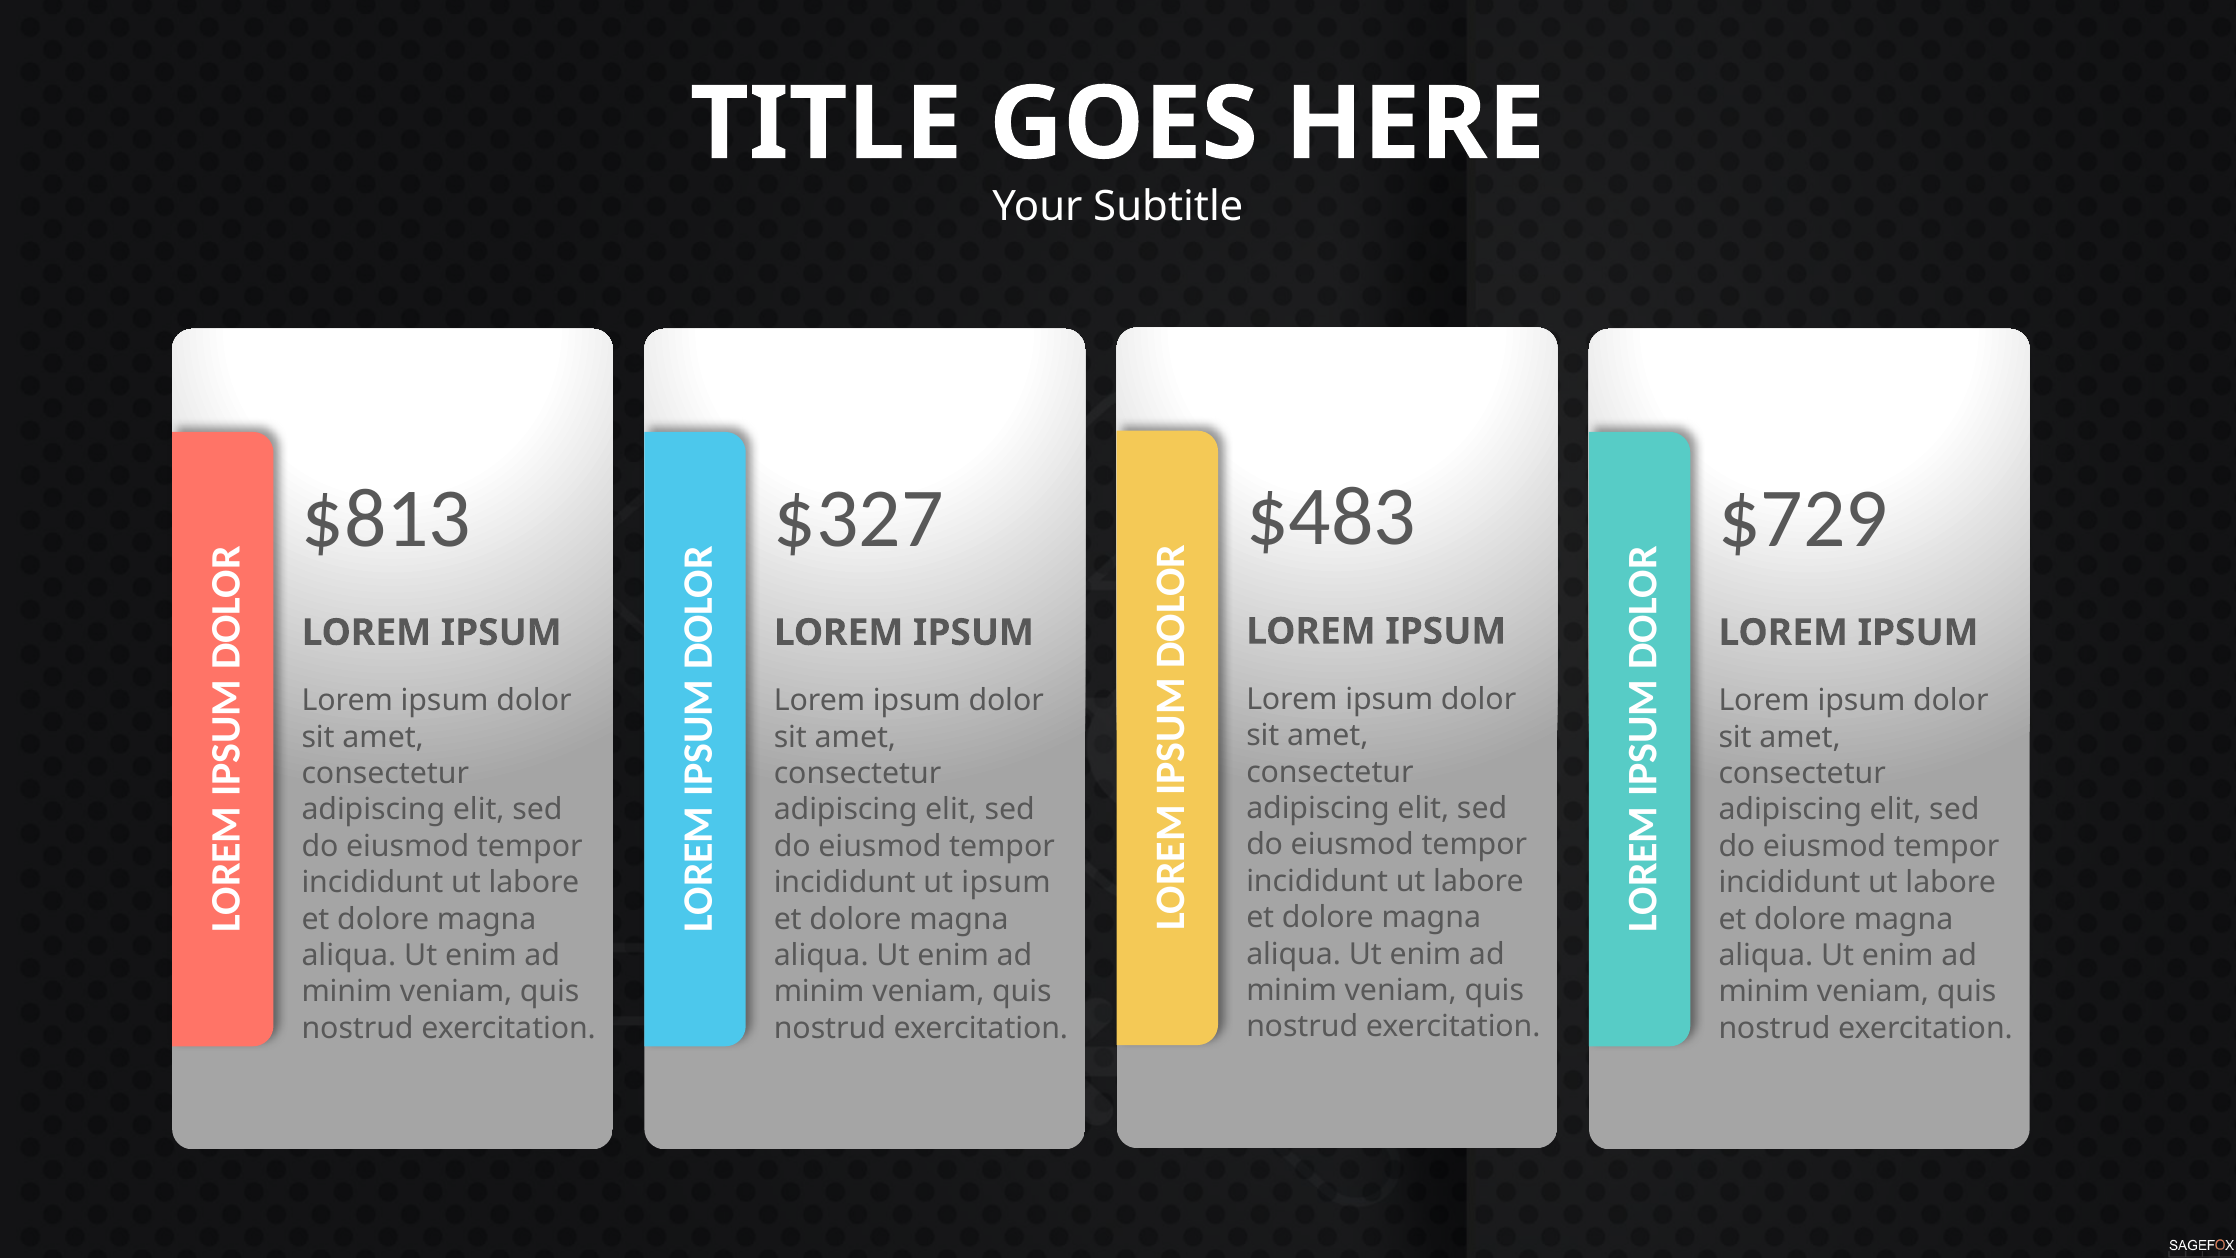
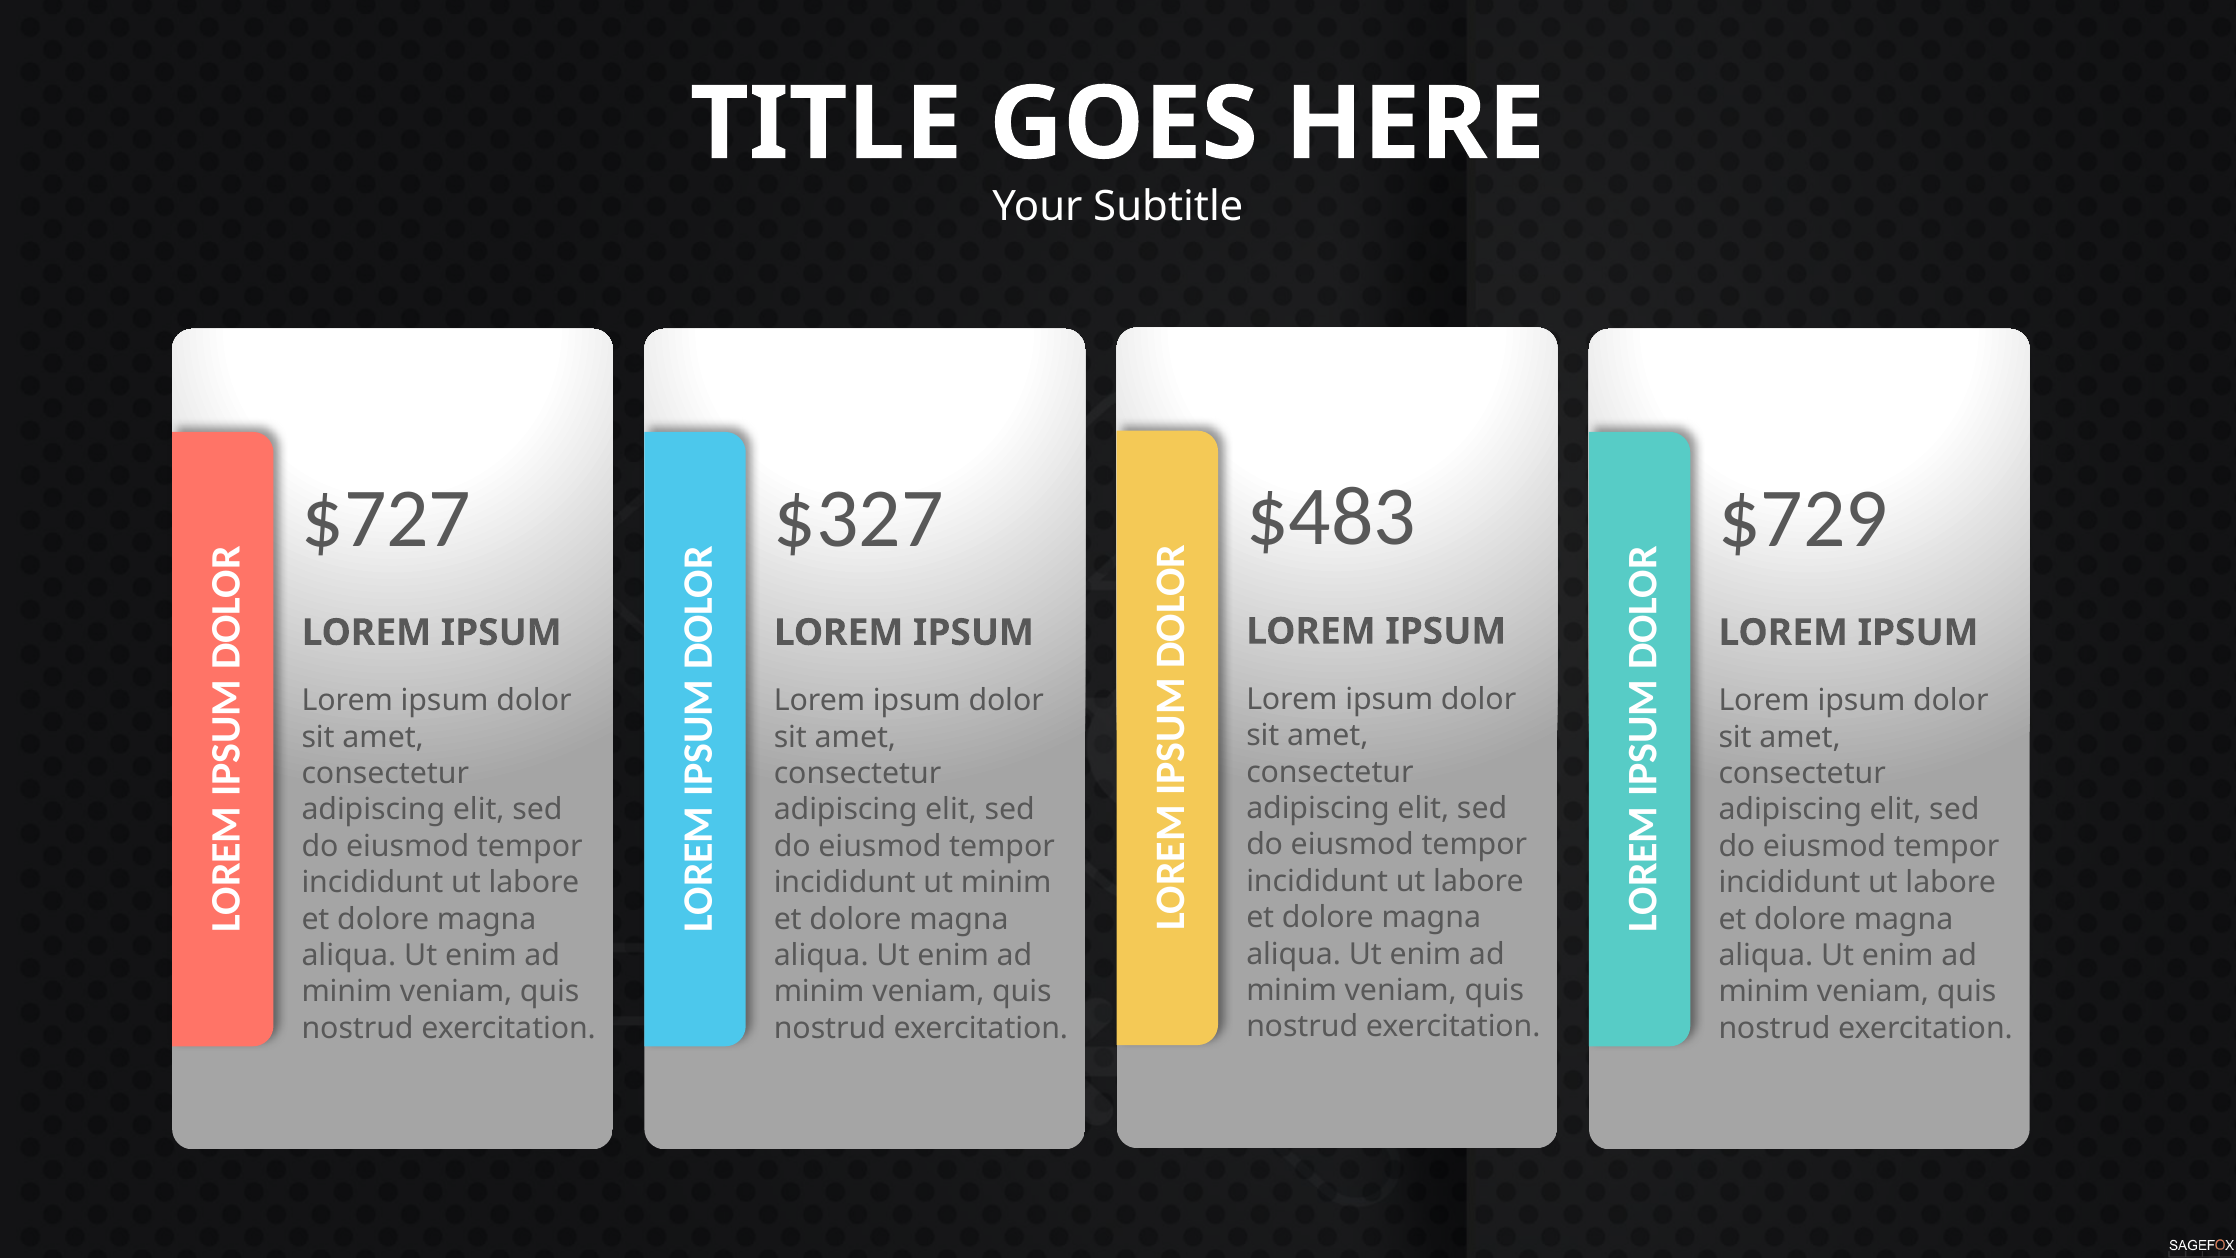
$813: $813 -> $727
ut ipsum: ipsum -> minim
